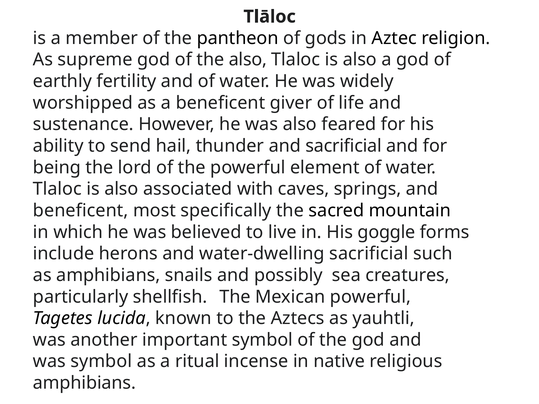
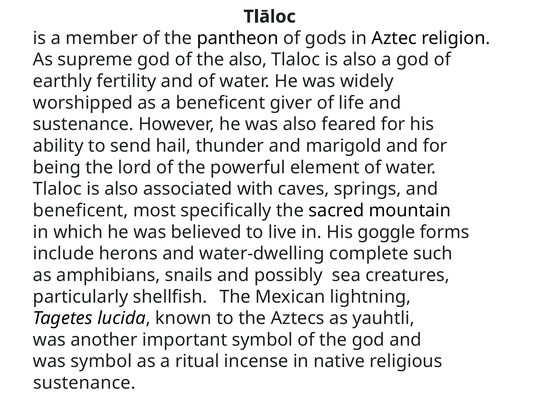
and sacrificial: sacrificial -> marigold
water-dwelling sacrificial: sacrificial -> complete
Mexican powerful: powerful -> lightning
amphibians at (84, 383): amphibians -> sustenance
